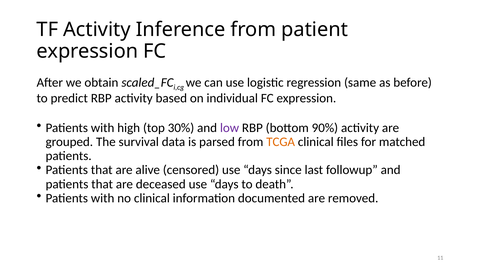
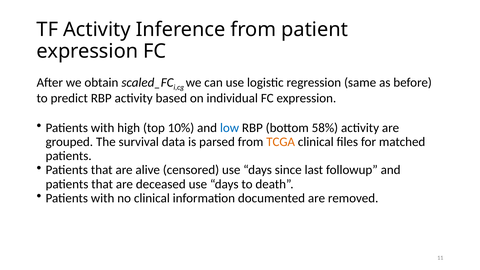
30%: 30% -> 10%
low colour: purple -> blue
90%: 90% -> 58%
